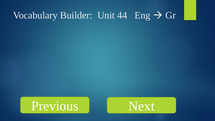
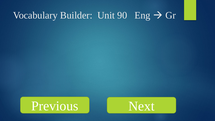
44: 44 -> 90
